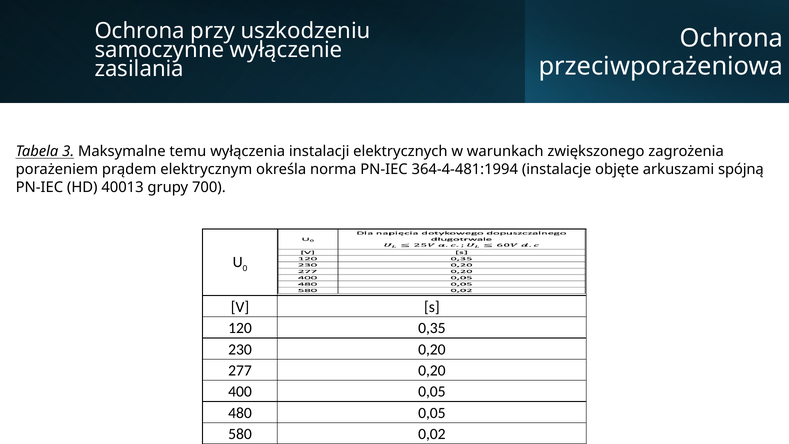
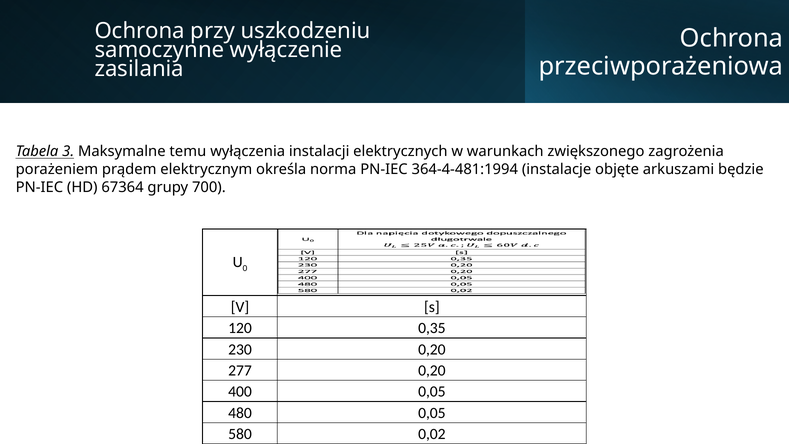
spójną: spójną -> będzie
40013: 40013 -> 67364
